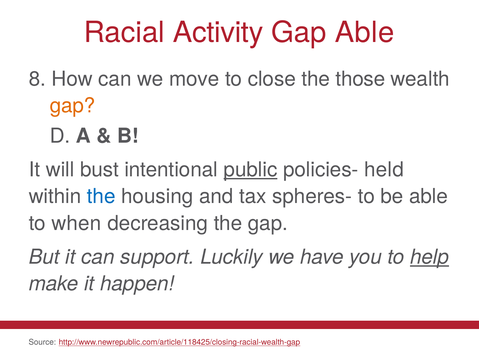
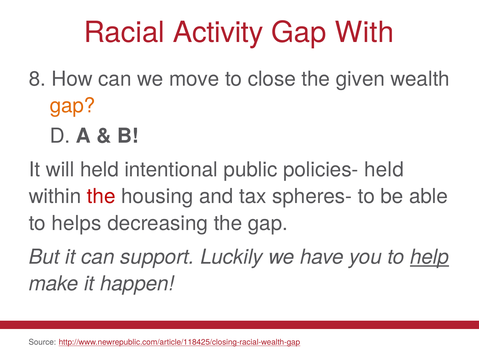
Gap Able: Able -> With
those: those -> given
will bust: bust -> held
public underline: present -> none
the at (101, 197) colour: blue -> red
when: when -> helps
